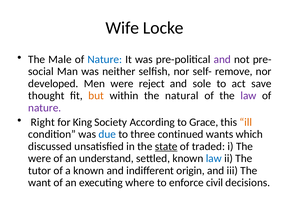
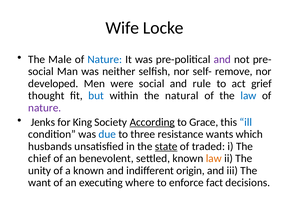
were reject: reject -> social
sole: sole -> rule
save: save -> grief
but colour: orange -> blue
law at (248, 96) colour: purple -> blue
Right: Right -> Jenks
According underline: none -> present
ill colour: orange -> blue
continued: continued -> resistance
discussed: discussed -> husbands
were at (40, 159): were -> chief
understand: understand -> benevolent
law at (214, 159) colour: blue -> orange
tutor: tutor -> unity
civil: civil -> fact
